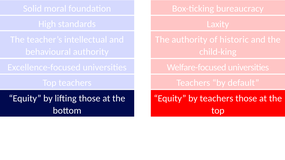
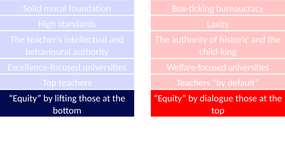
by teachers: teachers -> dialogue
